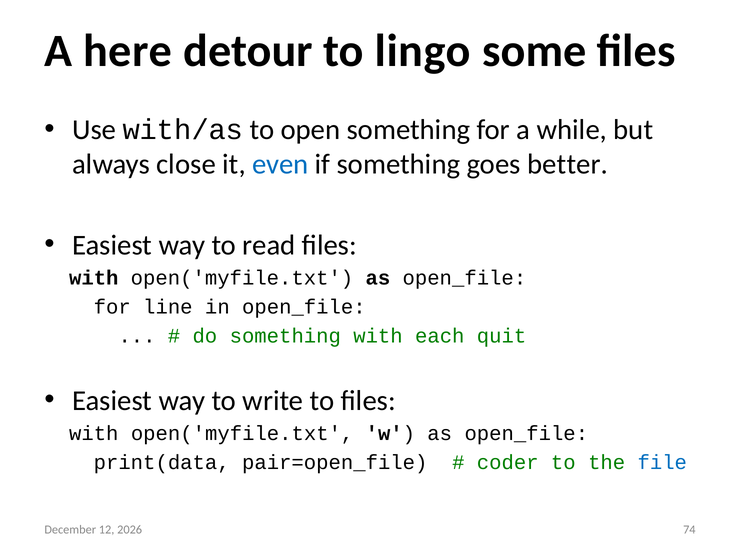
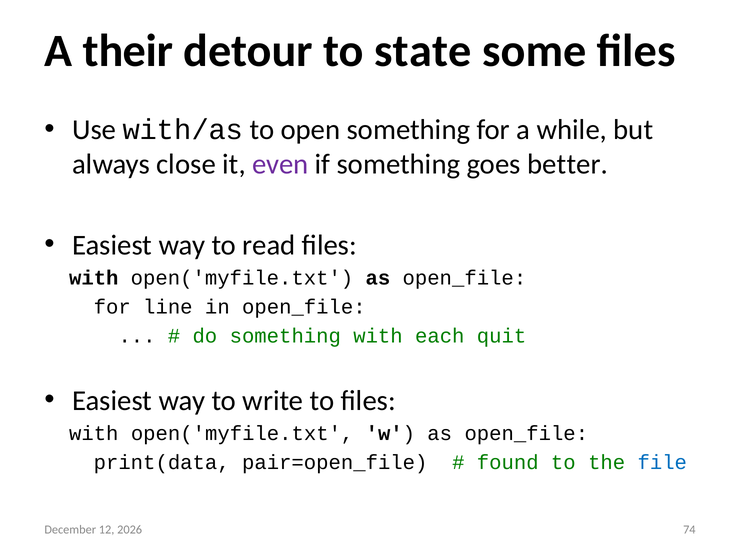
here: here -> their
lingo: lingo -> state
even colour: blue -> purple
coder: coder -> found
